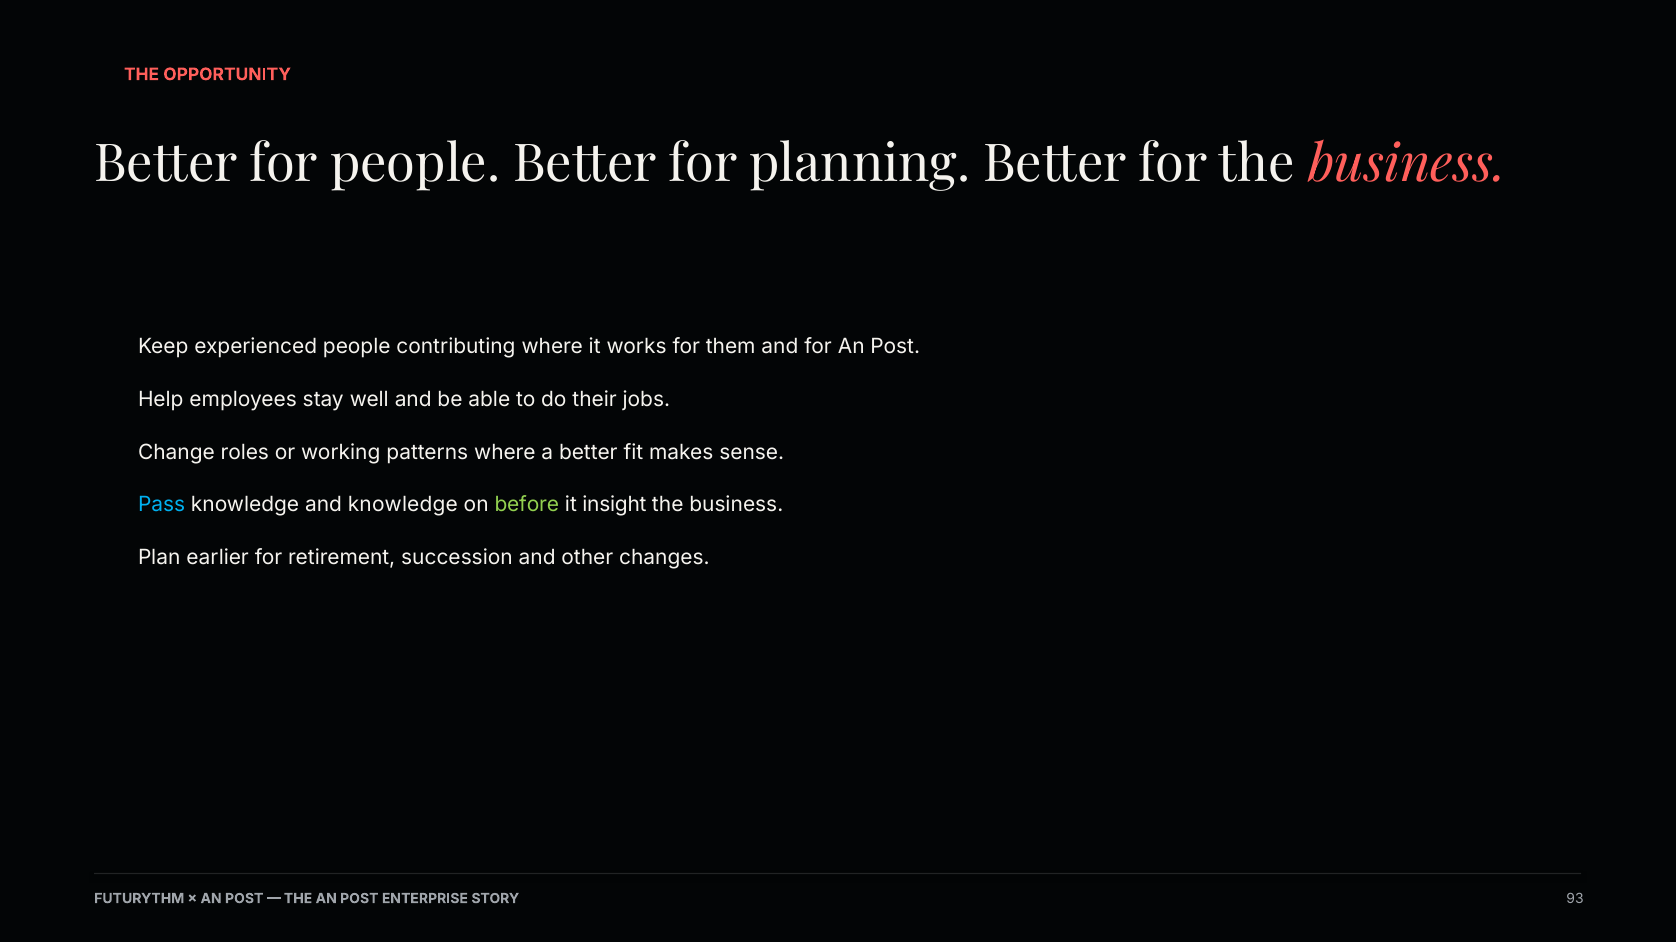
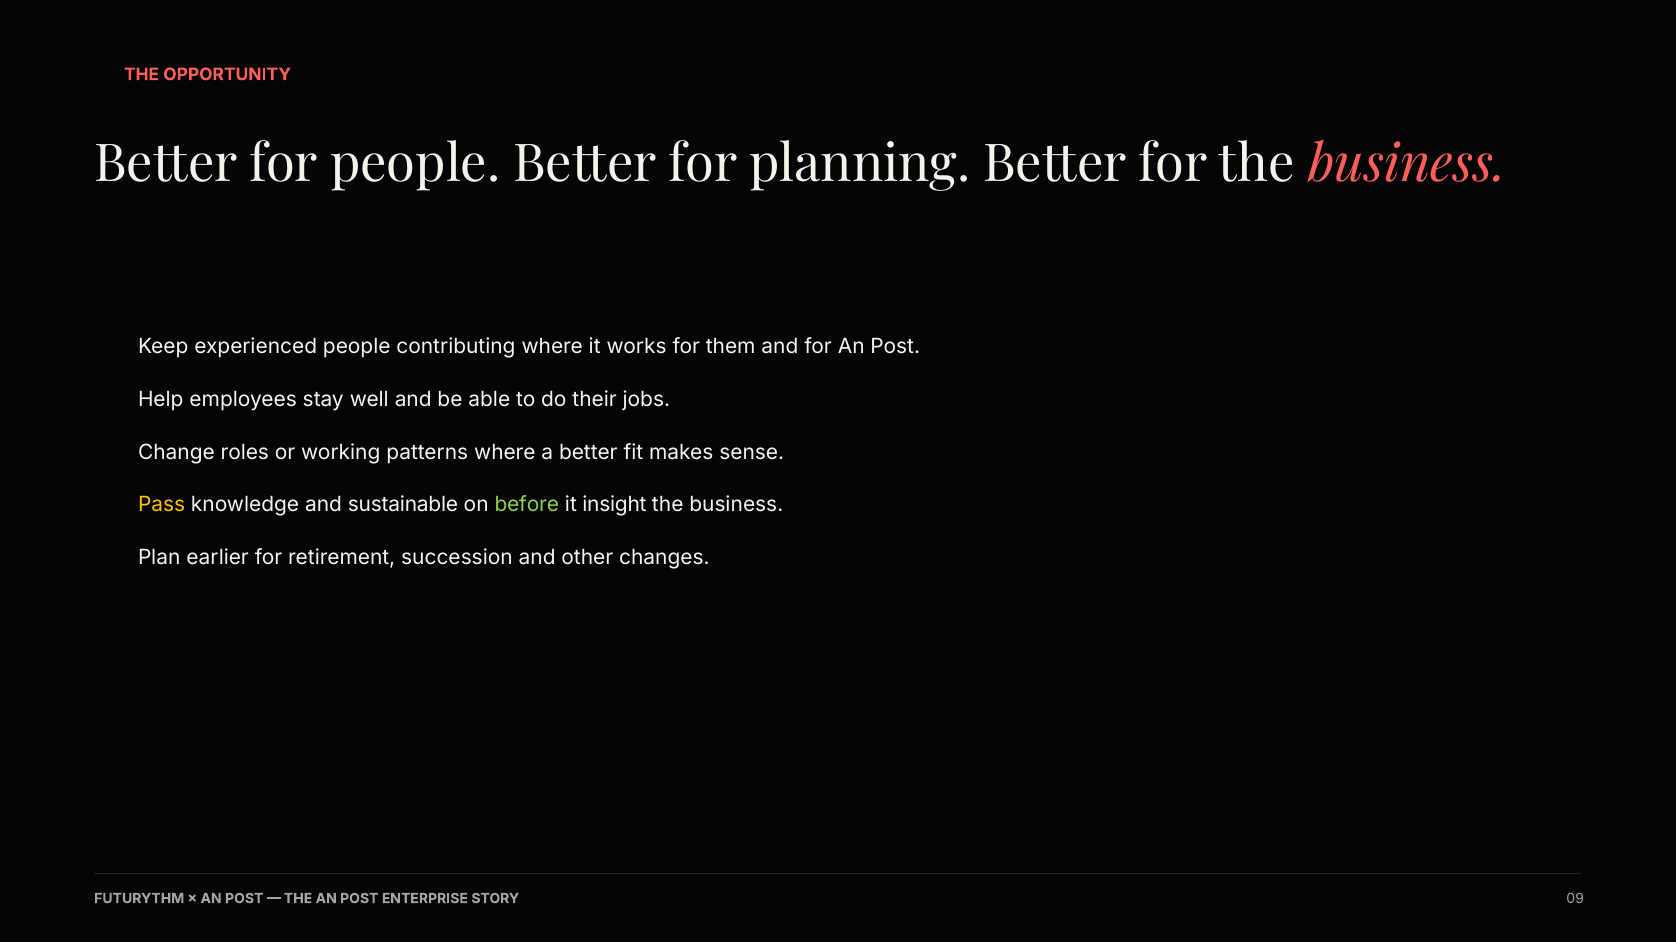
Pass colour: light blue -> yellow
and knowledge: knowledge -> sustainable
93: 93 -> 09
